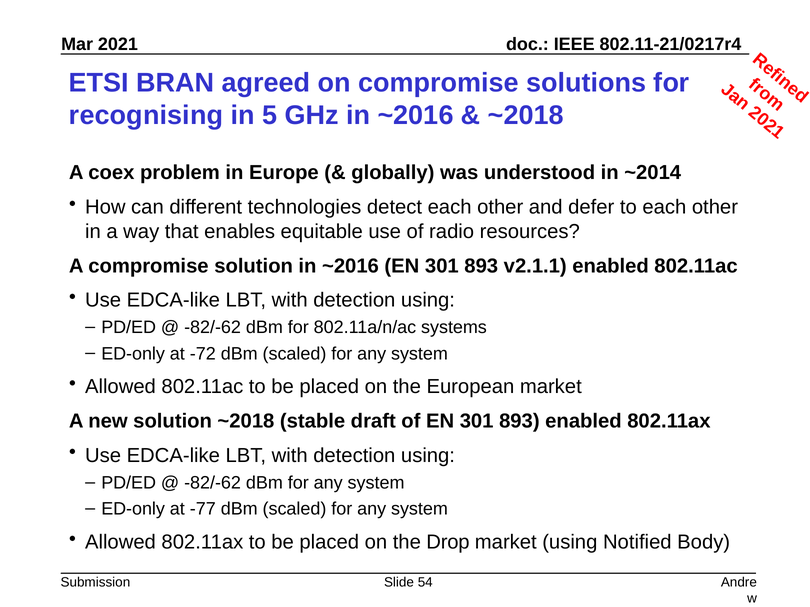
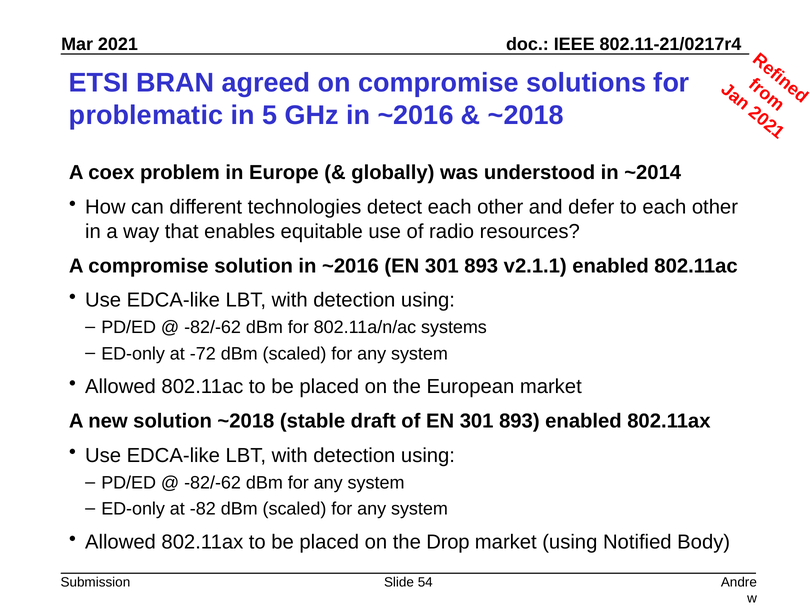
recognising: recognising -> problematic
-77: -77 -> -82
